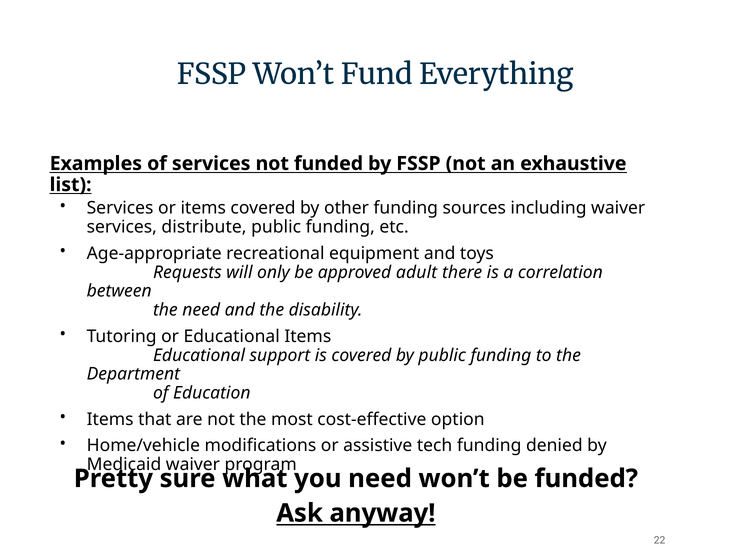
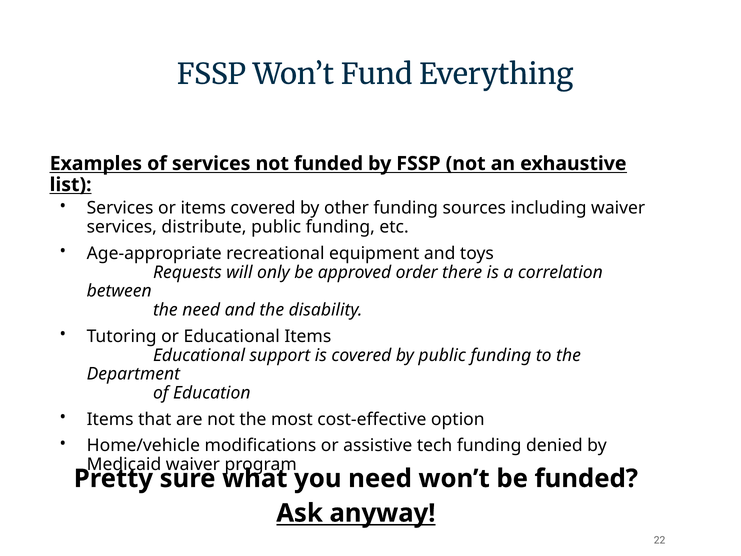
adult: adult -> order
